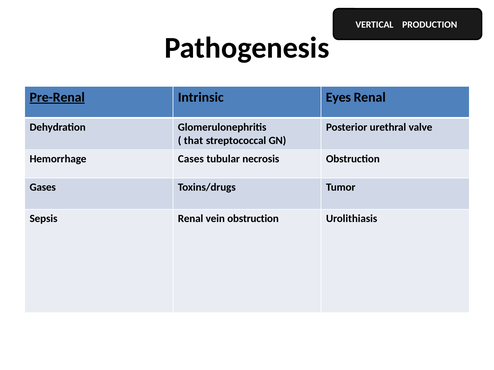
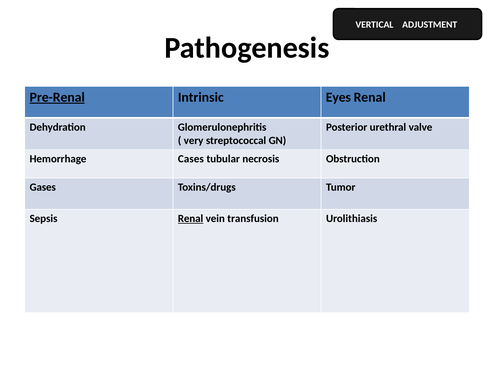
PRODUCTION: PRODUCTION -> ADJUSTMENT
that: that -> very
Renal at (191, 219) underline: none -> present
vein obstruction: obstruction -> transfusion
